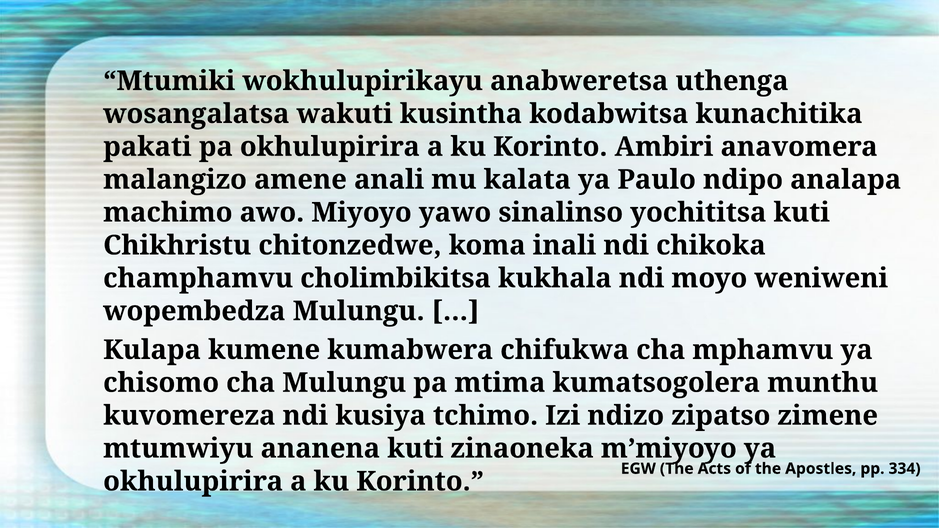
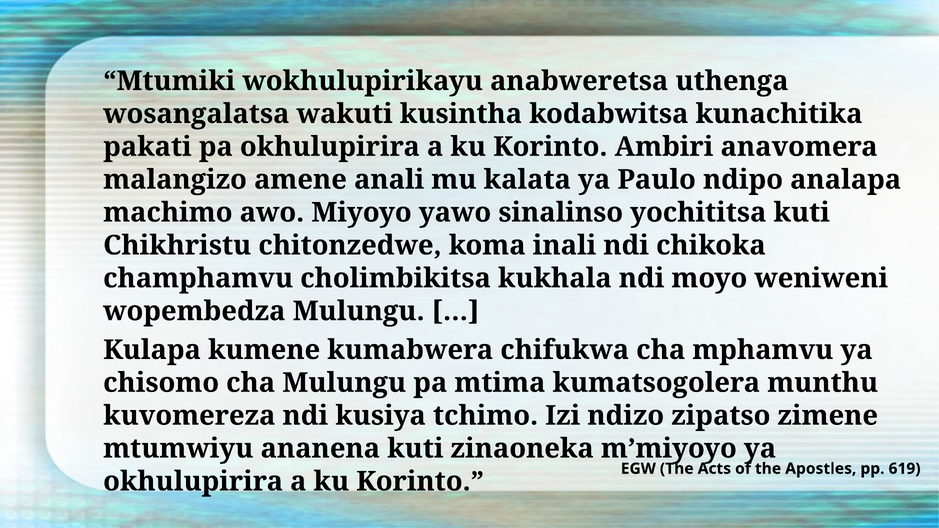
334: 334 -> 619
